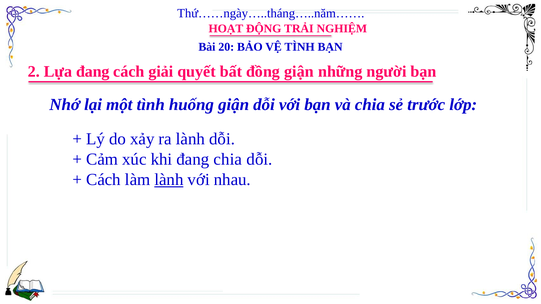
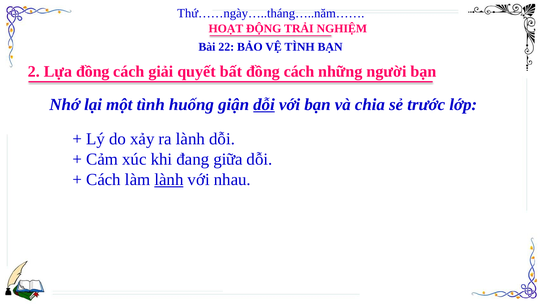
20: 20 -> 22
Lựa đang: đang -> đồng
bất đồng giận: giận -> cách
dỗi at (264, 105) underline: none -> present
đang chia: chia -> giữa
